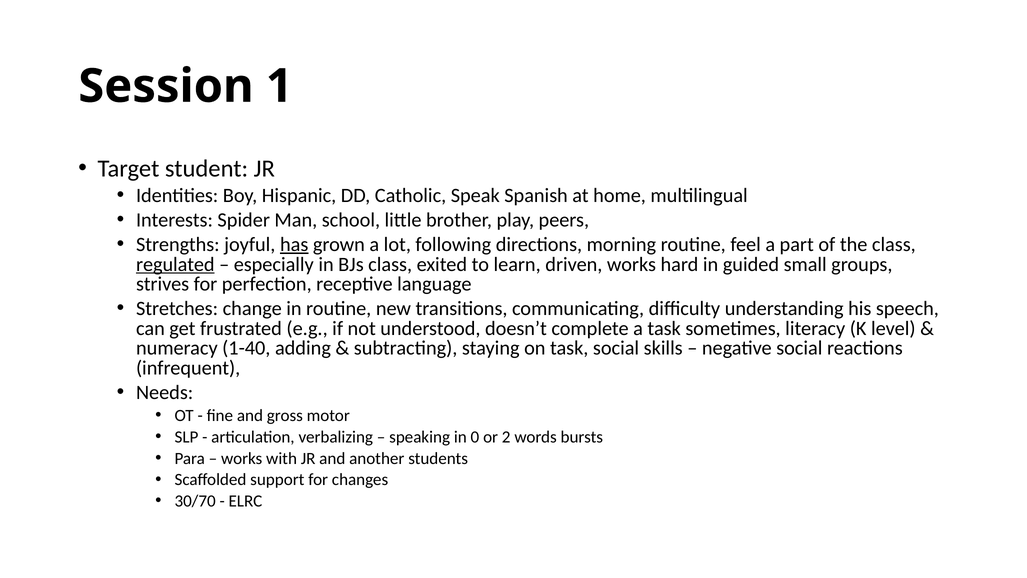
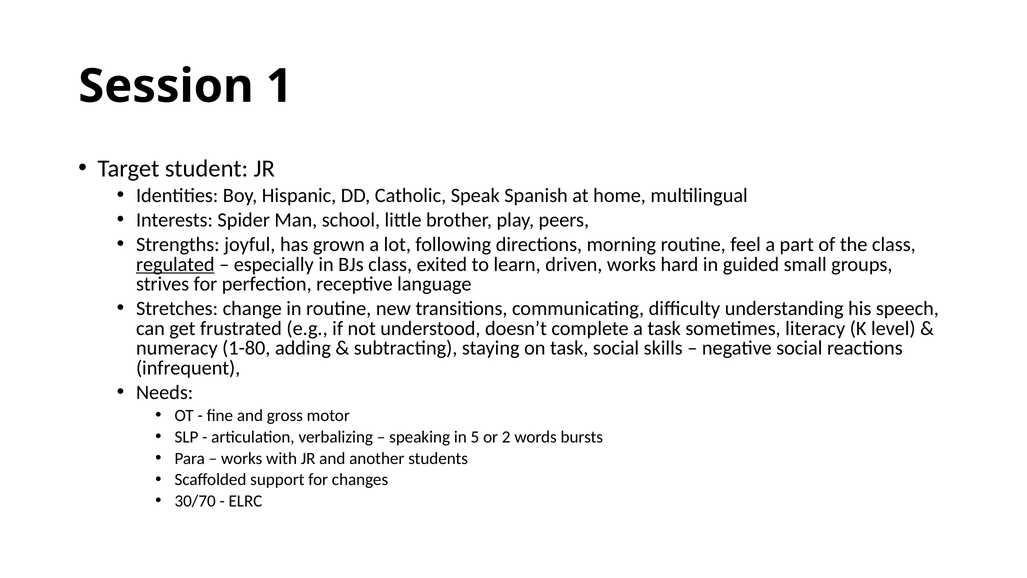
has underline: present -> none
1-40: 1-40 -> 1-80
0: 0 -> 5
